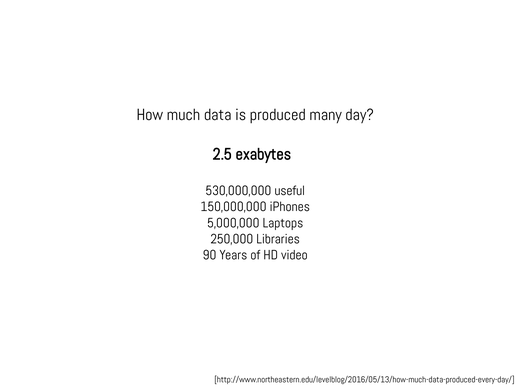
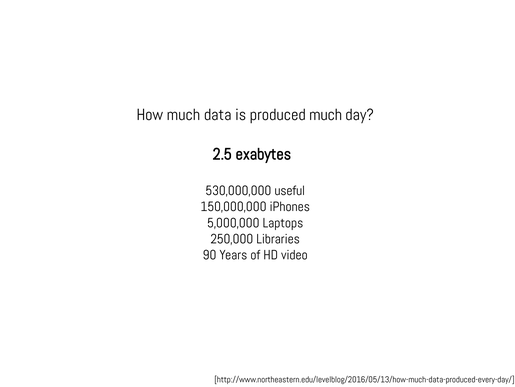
produced many: many -> much
